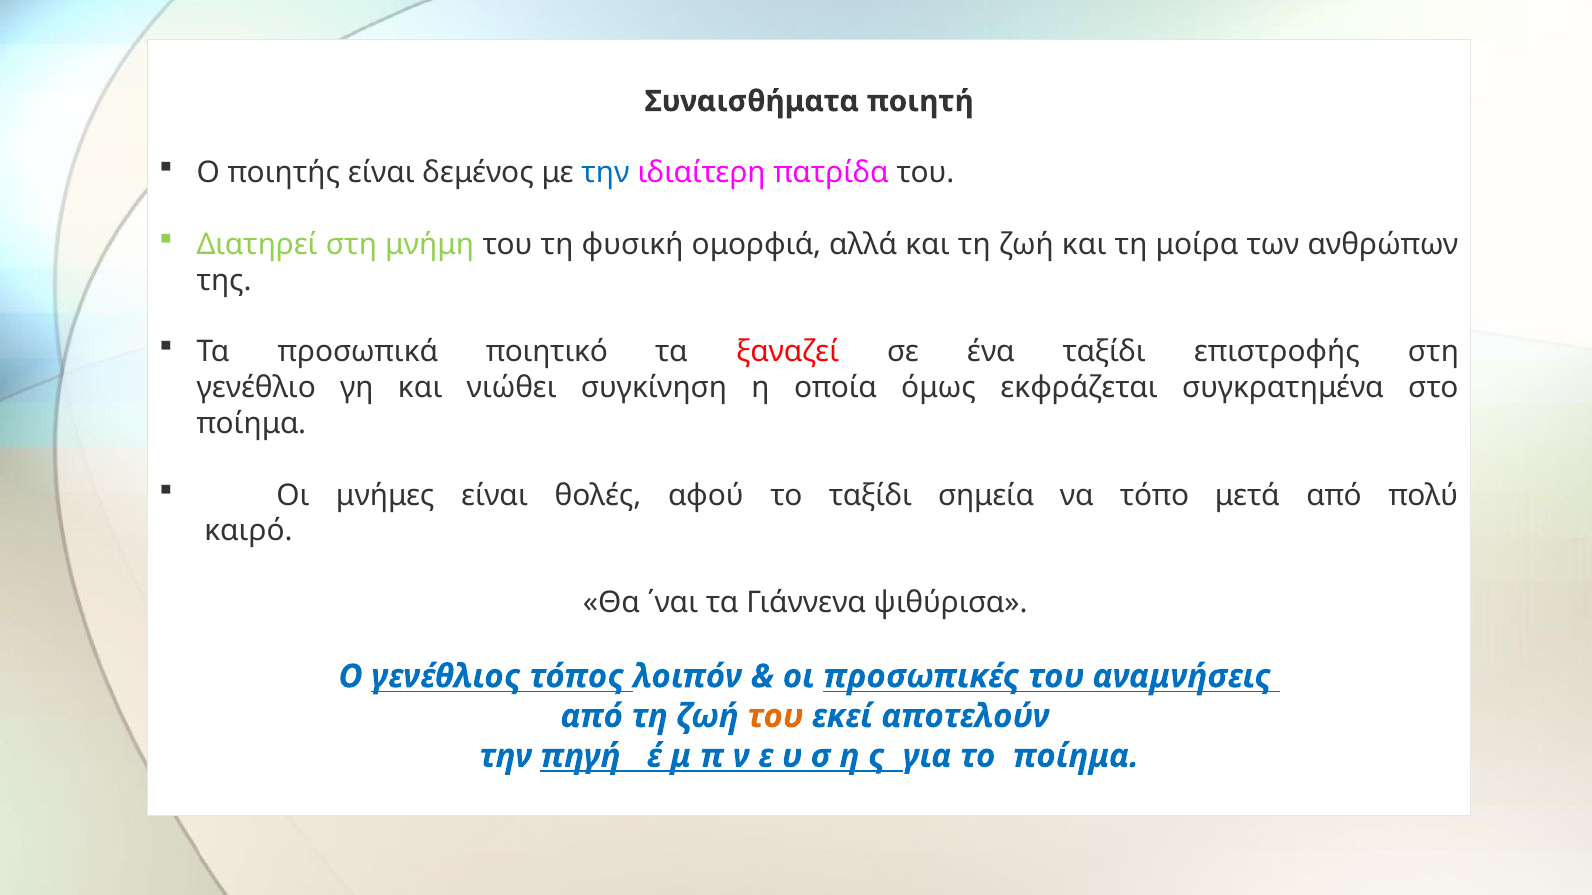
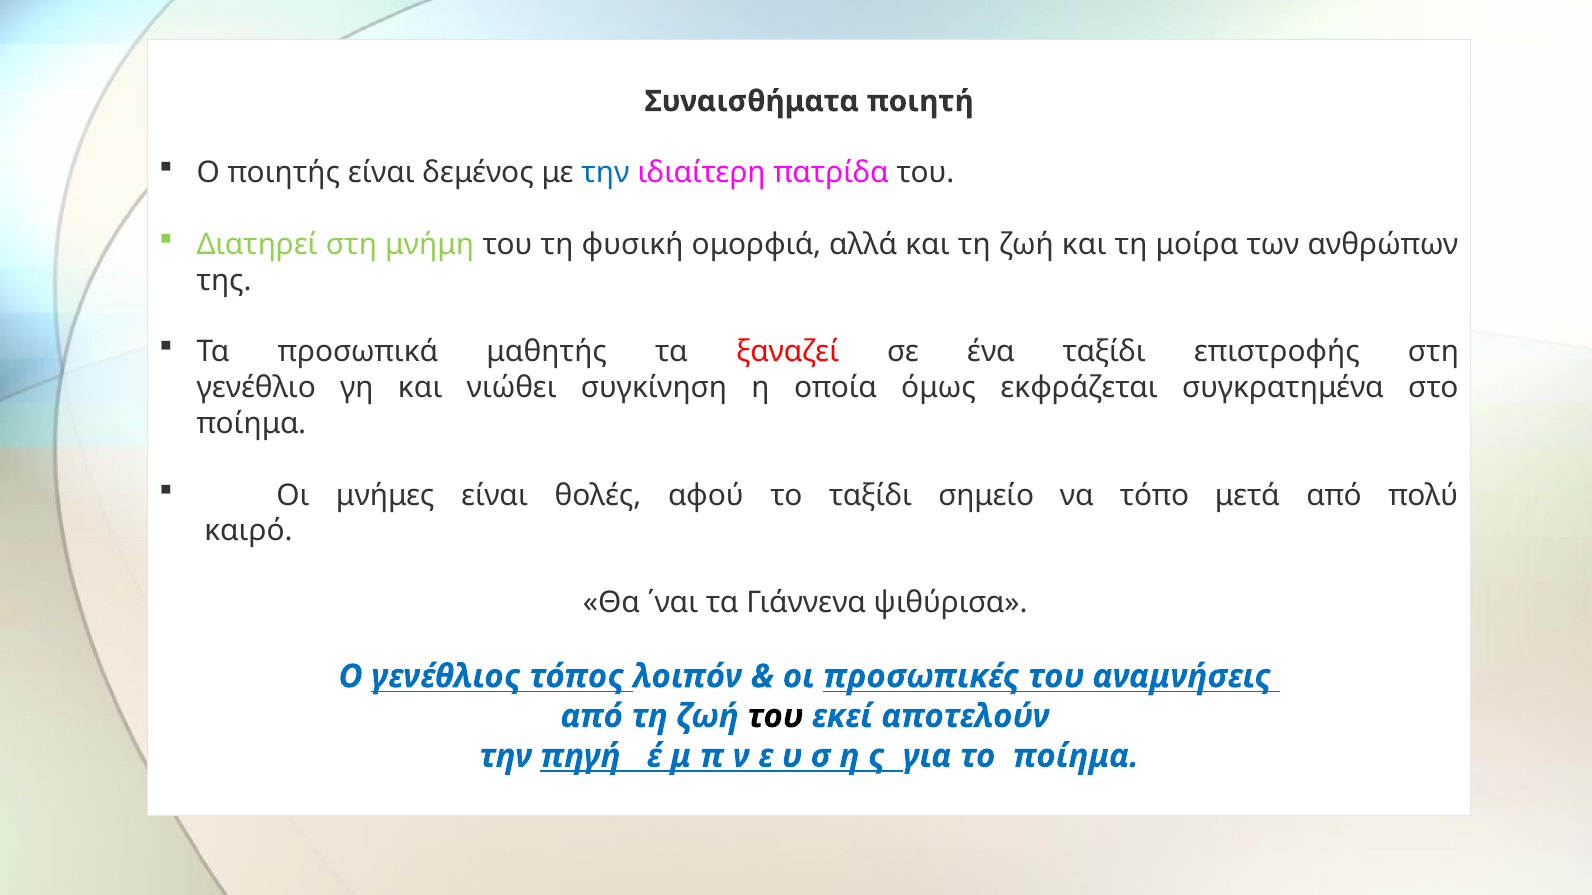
ποιητικό: ποιητικό -> μαθητής
σημεία: σημεία -> σημείο
του at (775, 717) colour: orange -> black
